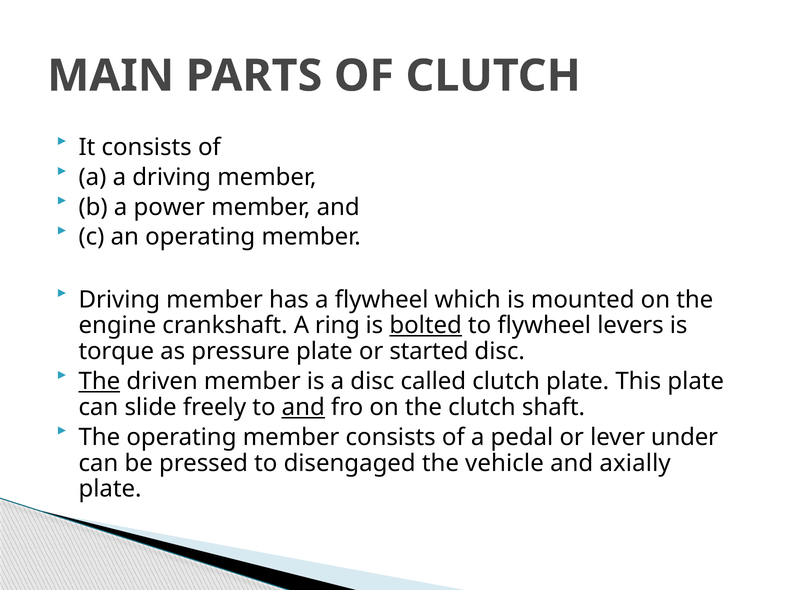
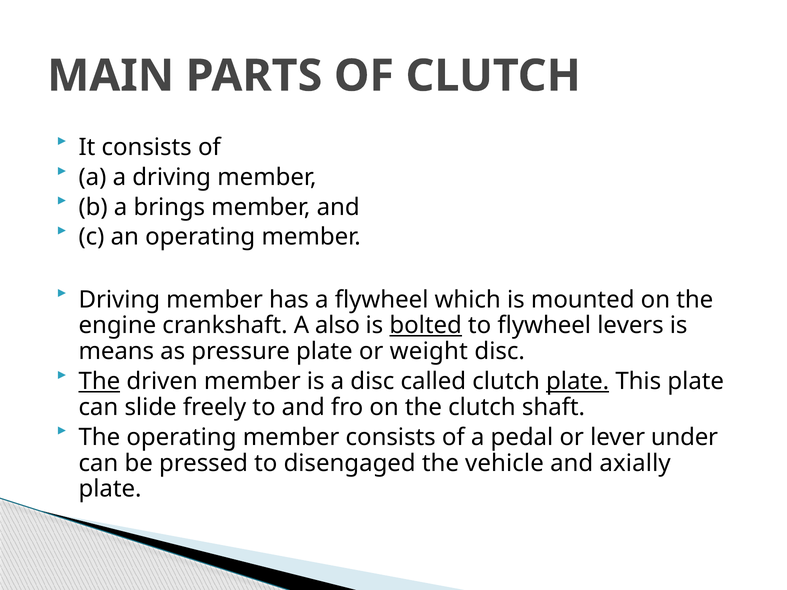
power: power -> brings
ring: ring -> also
torque: torque -> means
started: started -> weight
plate at (578, 382) underline: none -> present
and at (303, 407) underline: present -> none
